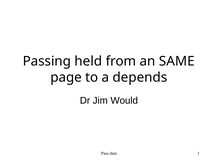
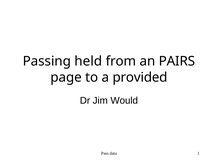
SAME: SAME -> PAIRS
depends: depends -> provided
